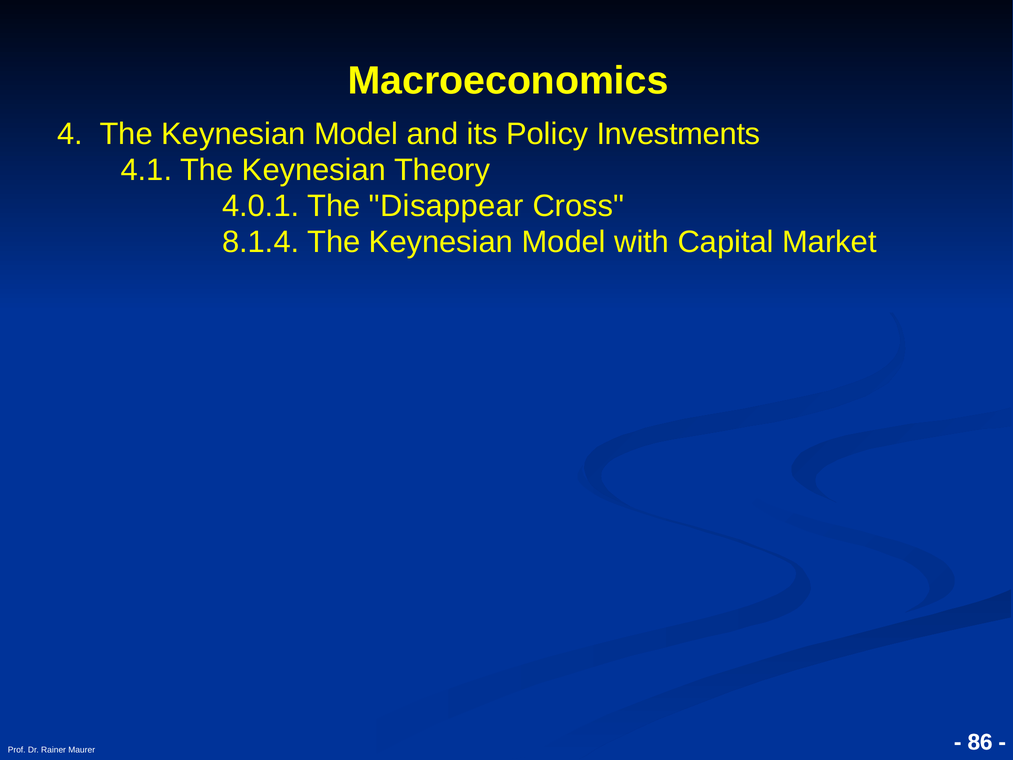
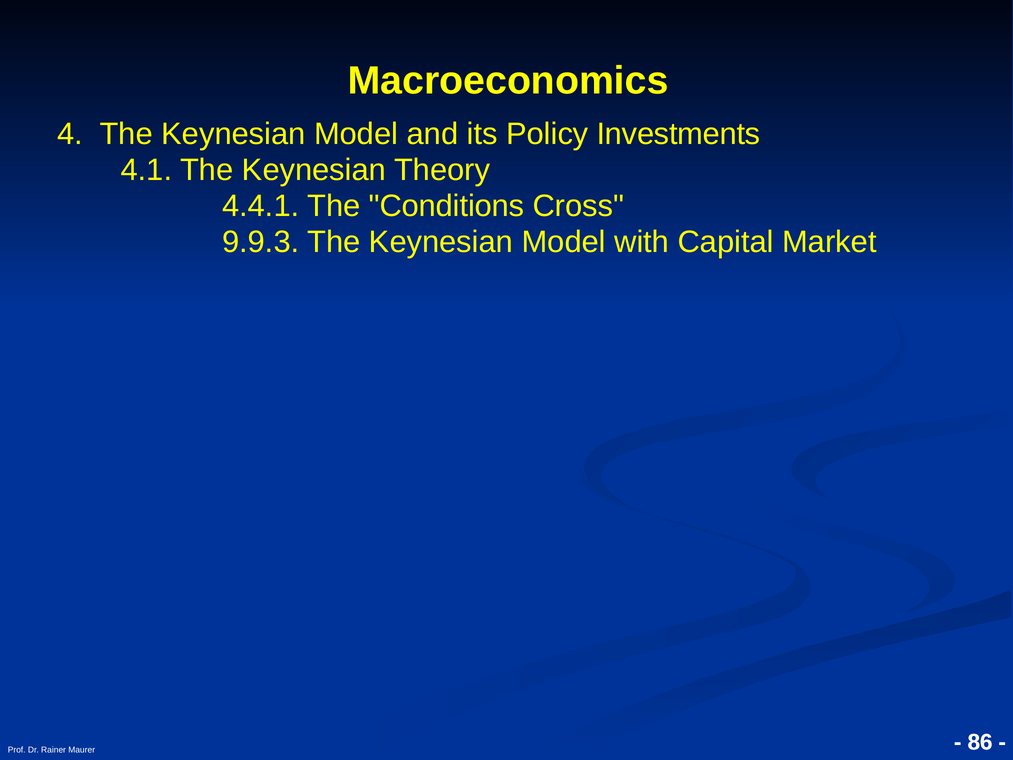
4.0.1: 4.0.1 -> 4.4.1
Disappear: Disappear -> Conditions
8.1.4: 8.1.4 -> 9.9.3
